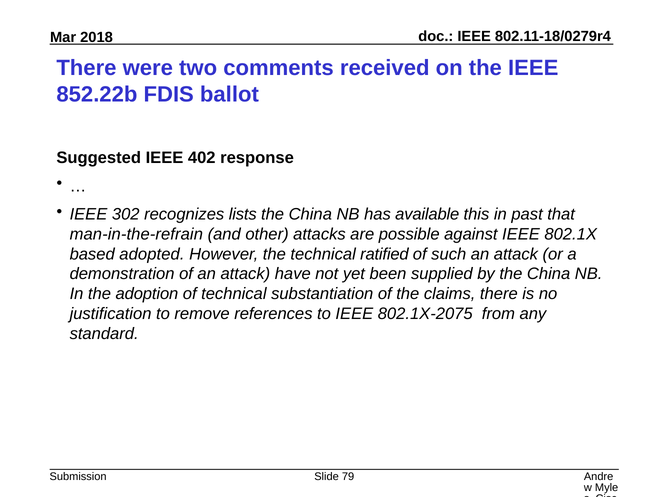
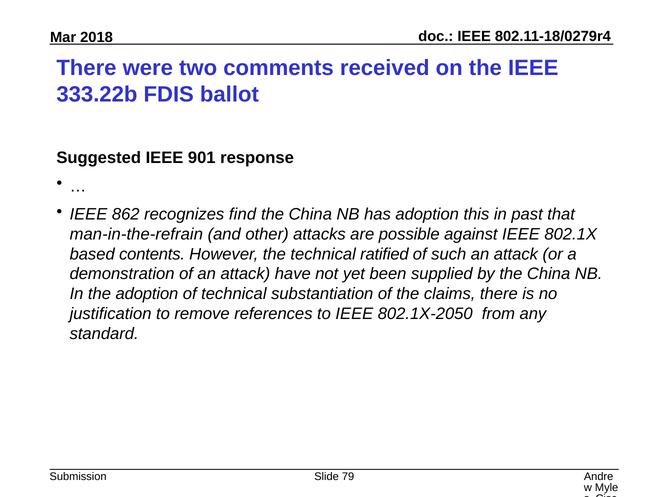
852.22b: 852.22b -> 333.22b
402: 402 -> 901
302: 302 -> 862
lists: lists -> find
has available: available -> adoption
adopted: adopted -> contents
802.1X-2075: 802.1X-2075 -> 802.1X-2050
